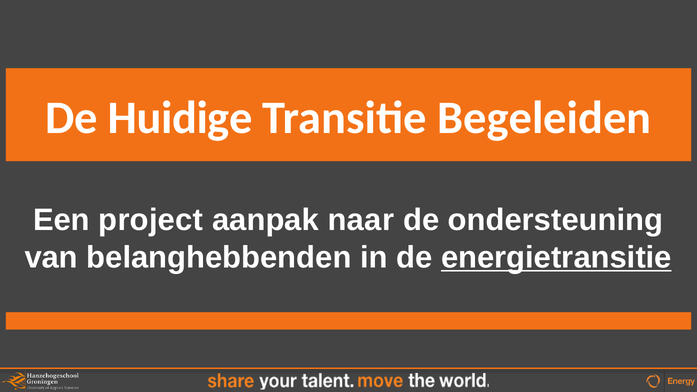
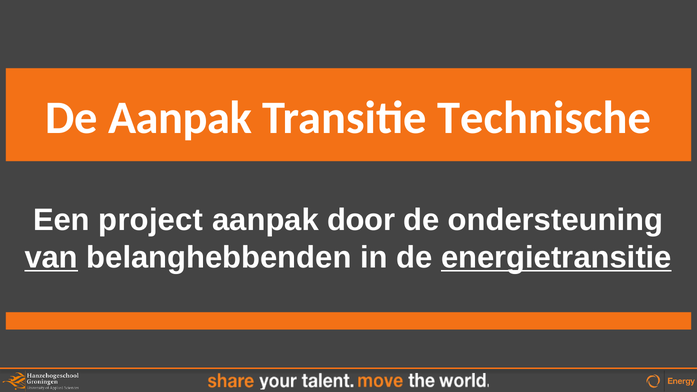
De Huidige: Huidige -> Aanpak
Begeleiden: Begeleiden -> Technische
naar: naar -> door
van underline: none -> present
